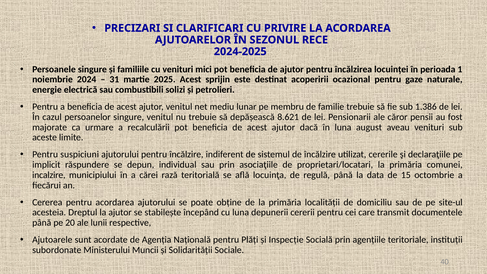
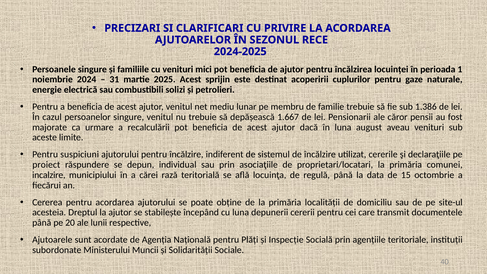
ocazional: ocazional -> cuplurilor
8.621: 8.621 -> 1.667
implicit: implicit -> proiect
